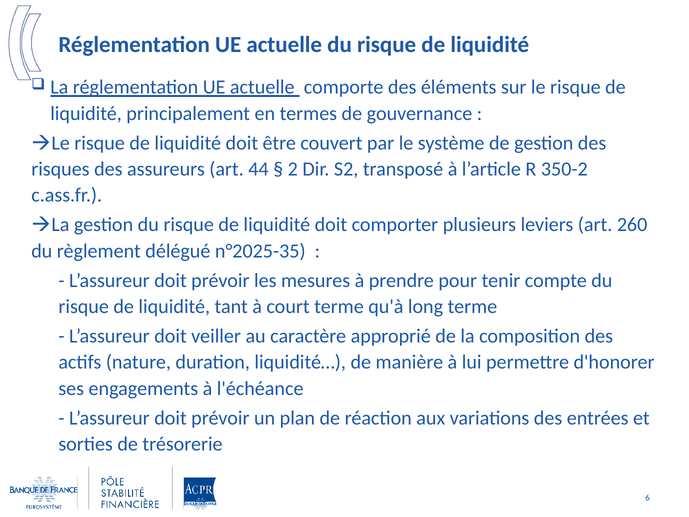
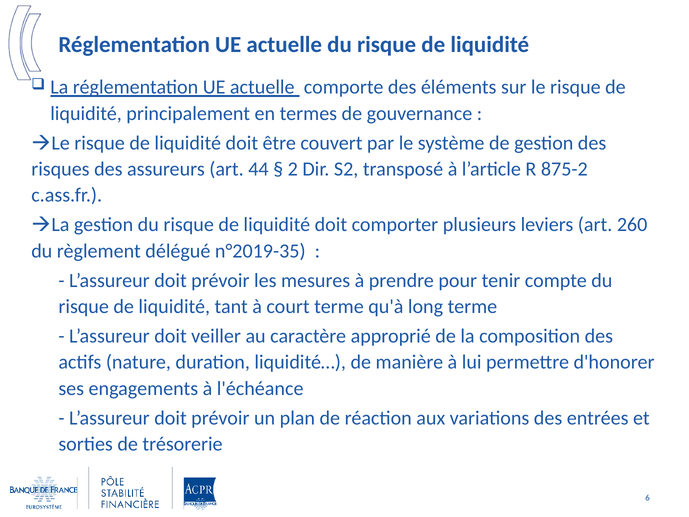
350-2: 350-2 -> 875-2
n°2025-35: n°2025-35 -> n°2019-35
